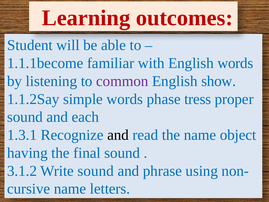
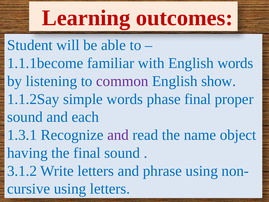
phase tress: tress -> final
and at (118, 135) colour: black -> purple
Write sound: sound -> letters
name at (70, 189): name -> using
